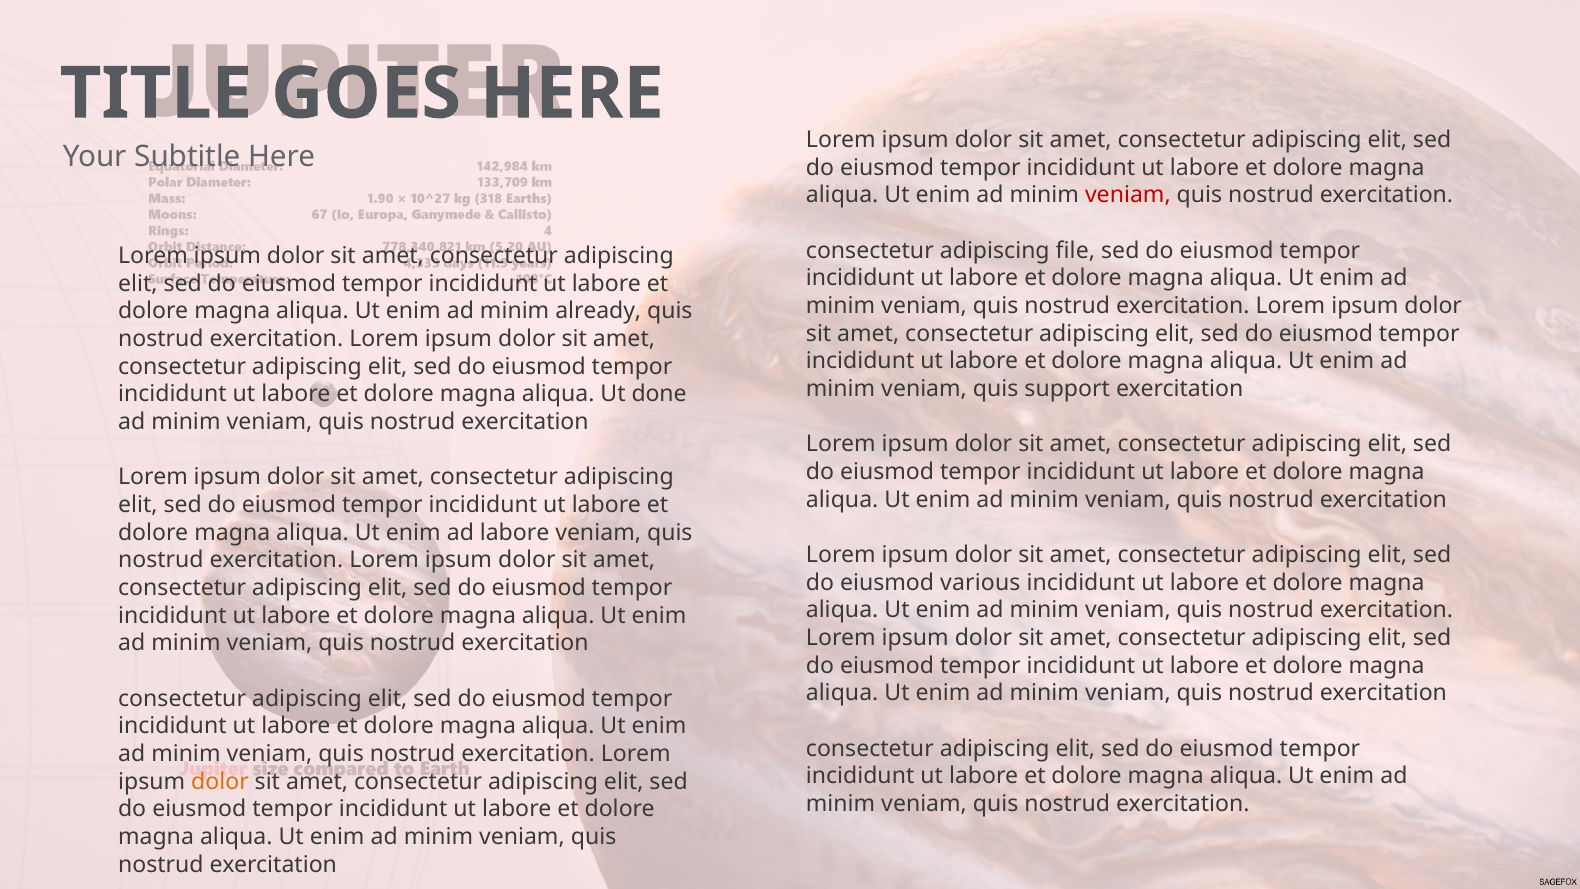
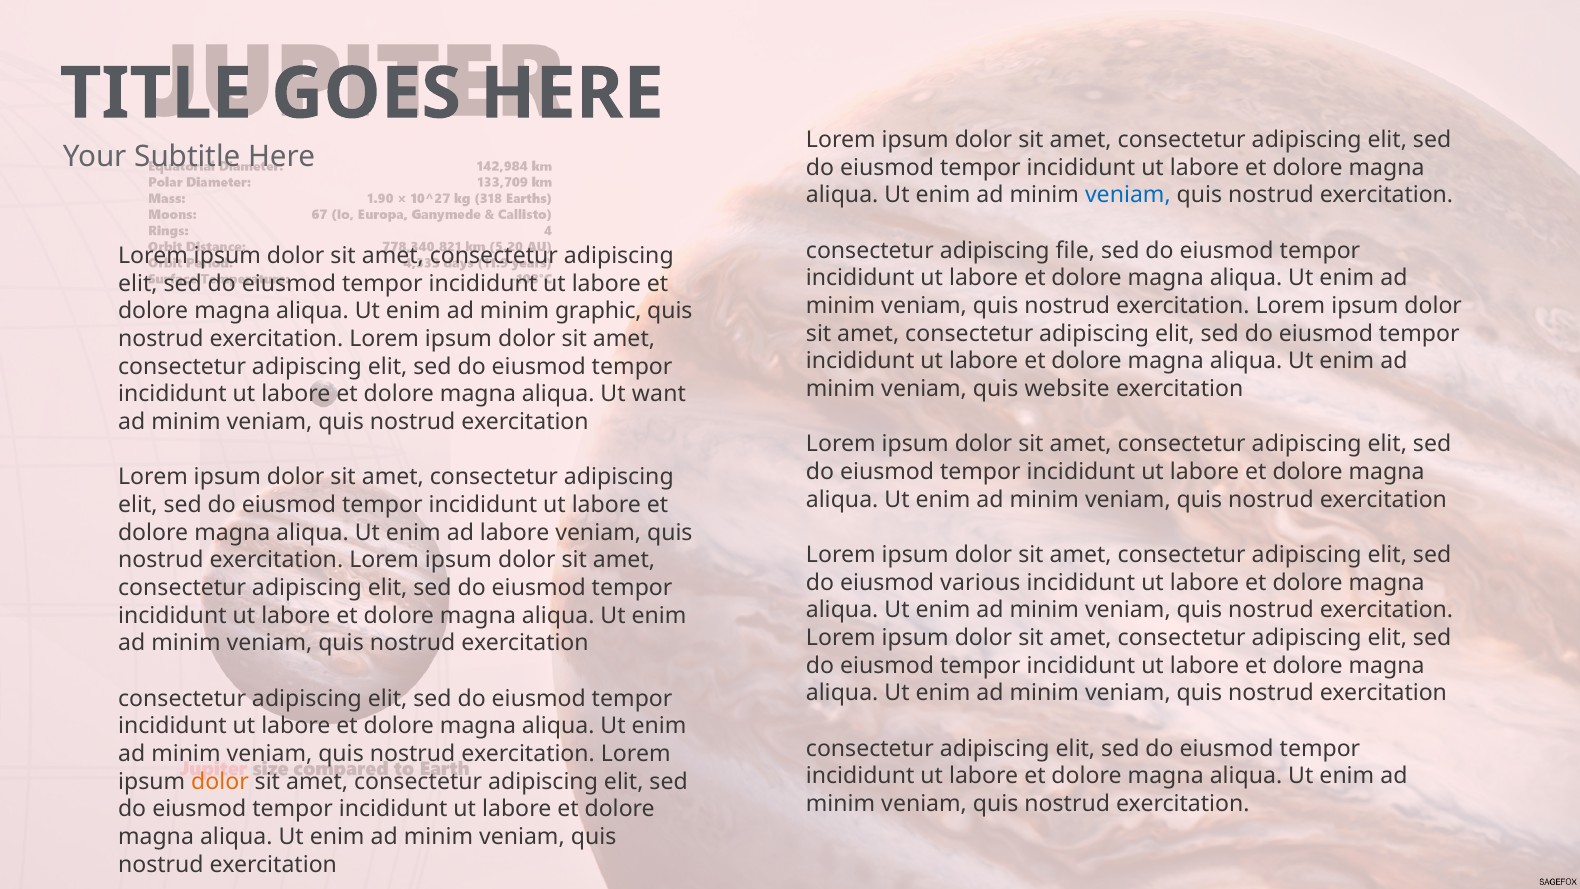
veniam at (1128, 195) colour: red -> blue
already: already -> graphic
support: support -> website
done: done -> want
